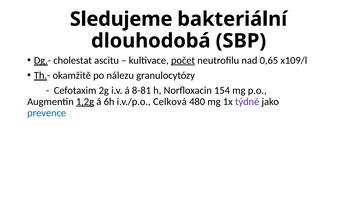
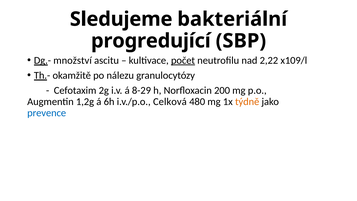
dlouhodobá: dlouhodobá -> progredující
cholestat: cholestat -> množství
0,65: 0,65 -> 2,22
8-81: 8-81 -> 8-29
154: 154 -> 200
1,2g underline: present -> none
týdně colour: purple -> orange
